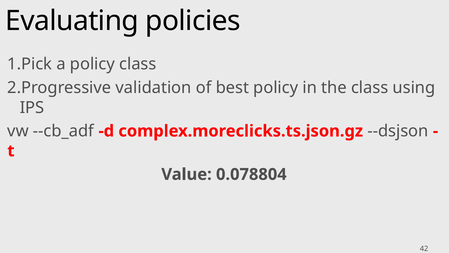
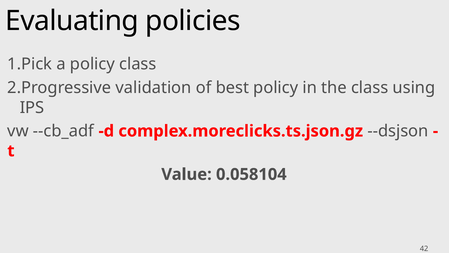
0.078804: 0.078804 -> 0.058104
